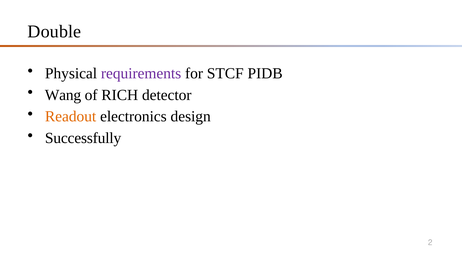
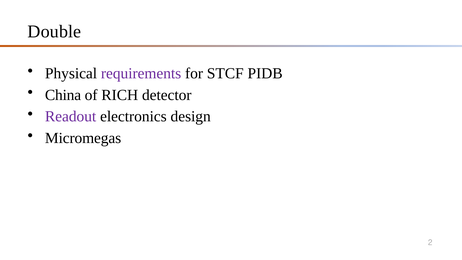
Wang: Wang -> China
Readout colour: orange -> purple
Successfully: Successfully -> Micromegas
